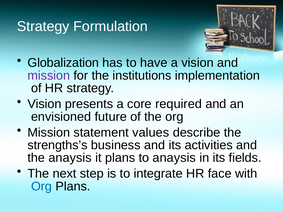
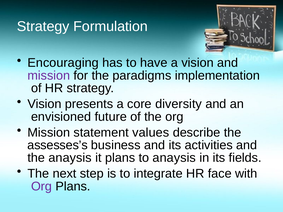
Globalization: Globalization -> Encouraging
institutions: institutions -> paradigms
required: required -> diversity
strengths’s: strengths’s -> assesses’s
Org at (41, 187) colour: blue -> purple
